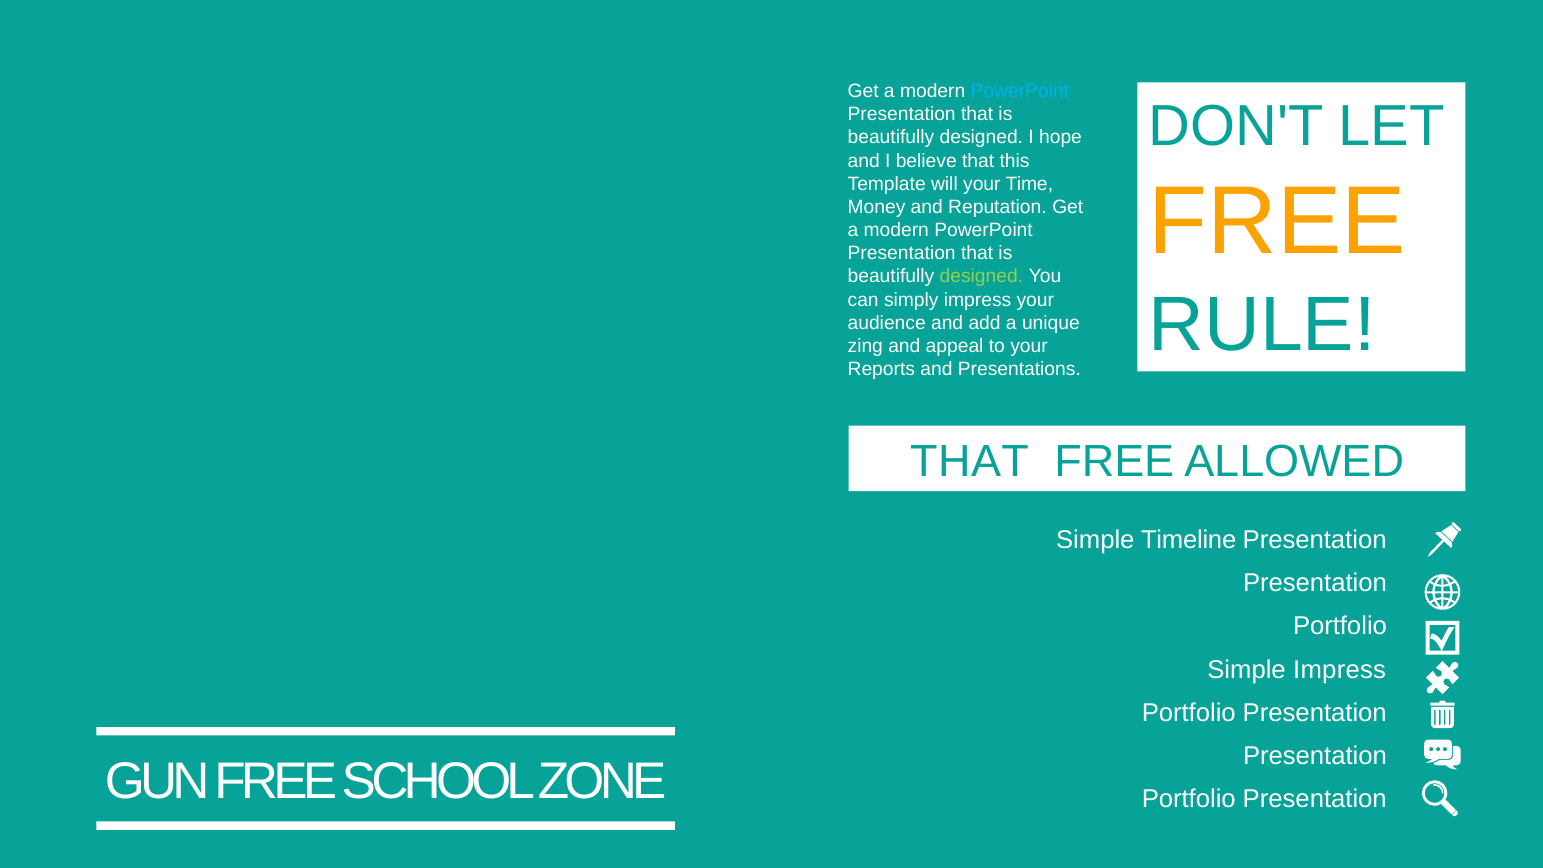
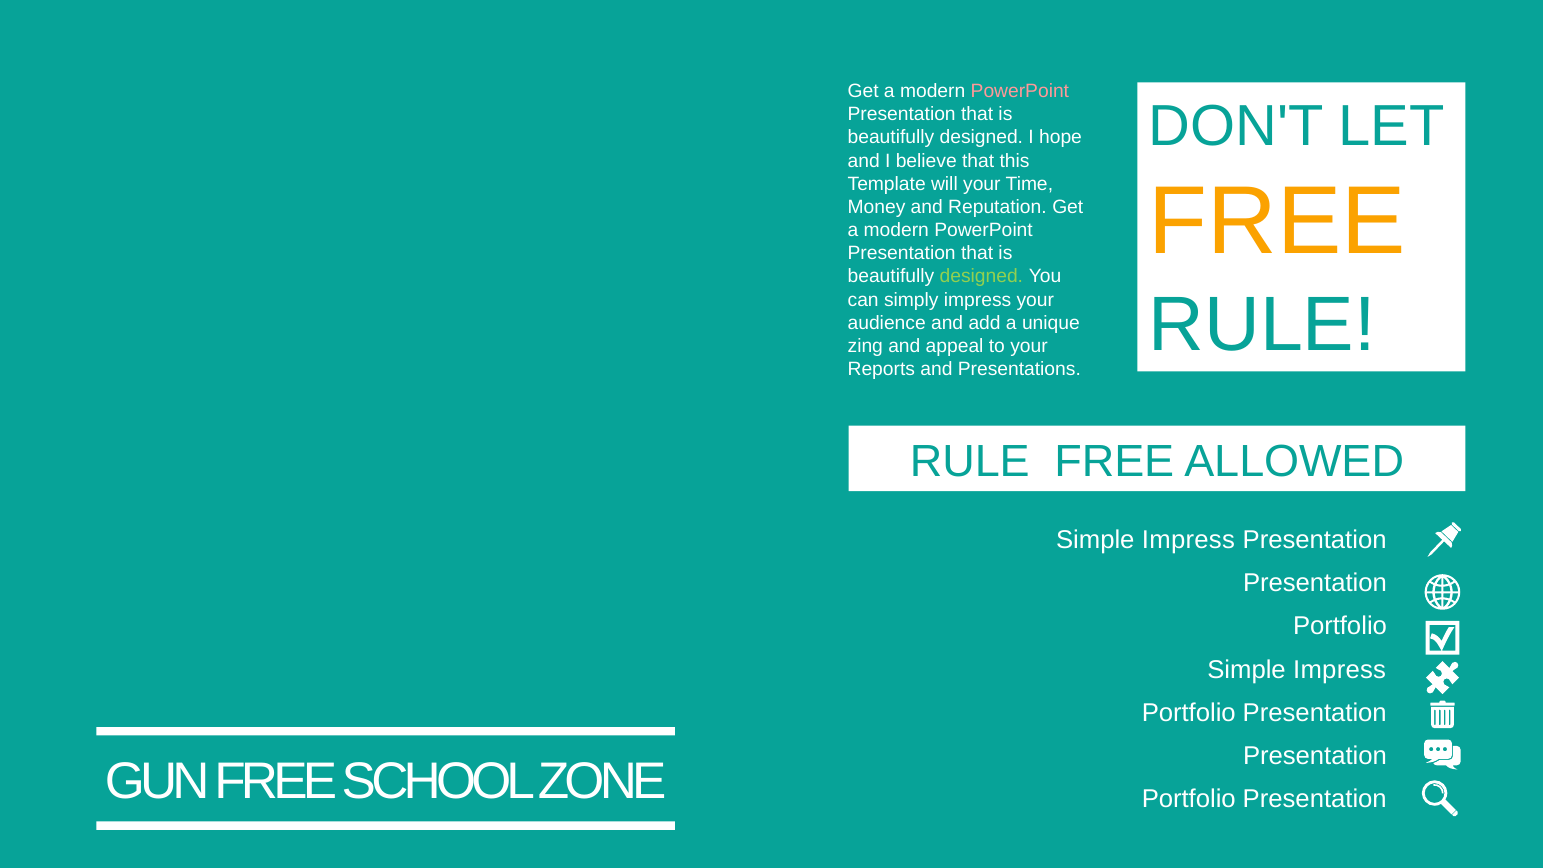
PowerPoint at (1020, 91) colour: light blue -> pink
THAT at (970, 462): THAT -> RULE
Timeline at (1189, 540): Timeline -> Impress
